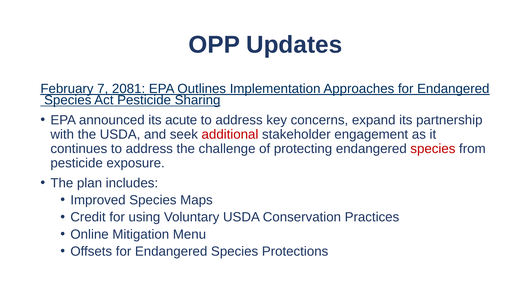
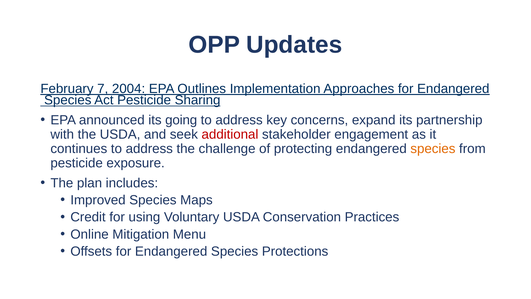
2081: 2081 -> 2004
acute: acute -> going
species at (433, 149) colour: red -> orange
